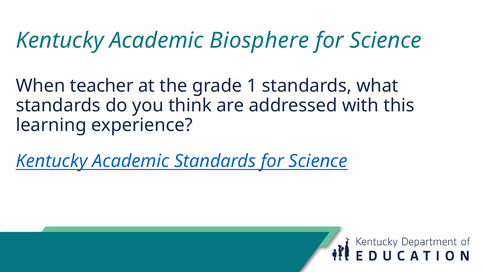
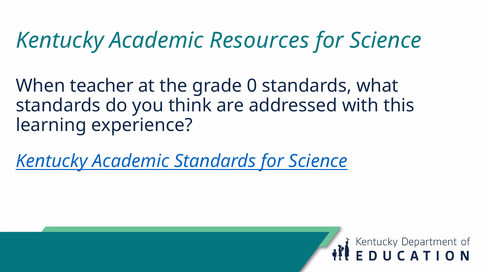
Biosphere: Biosphere -> Resources
1: 1 -> 0
